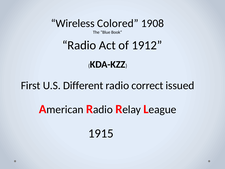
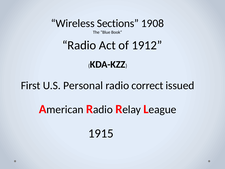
Colored: Colored -> Sections
Different: Different -> Personal
